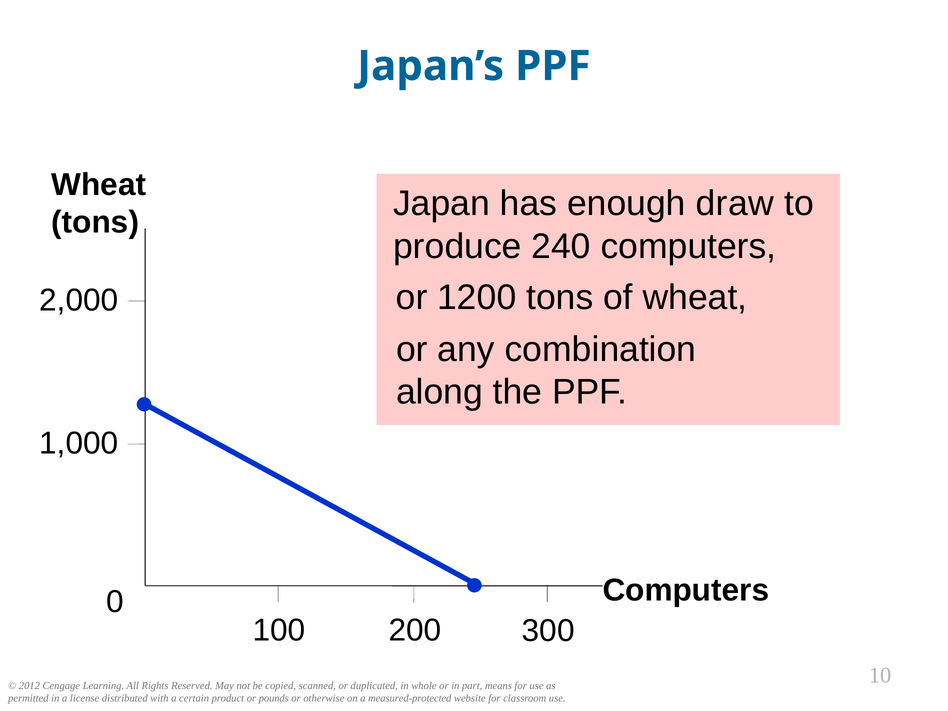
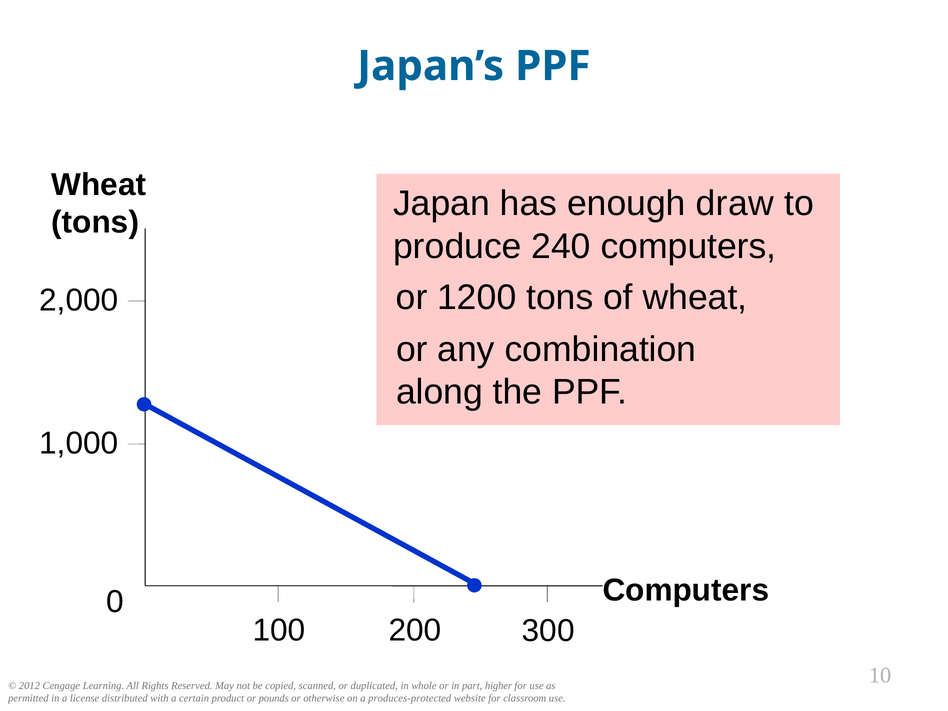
means: means -> higher
measured-protected: measured-protected -> produces-protected
